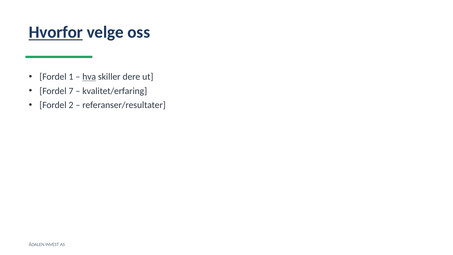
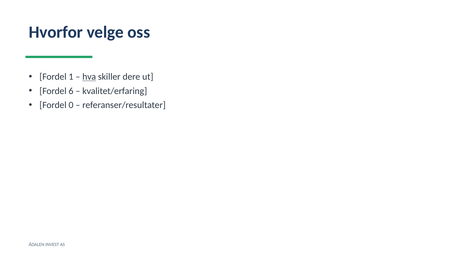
Hvorfor underline: present -> none
7: 7 -> 6
2: 2 -> 0
